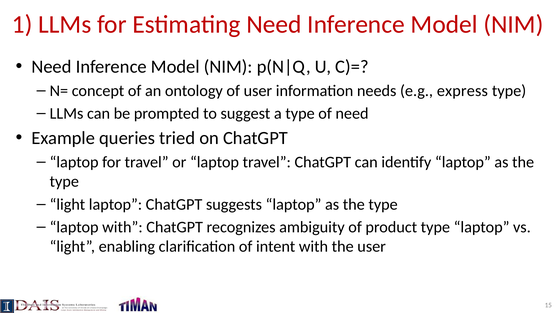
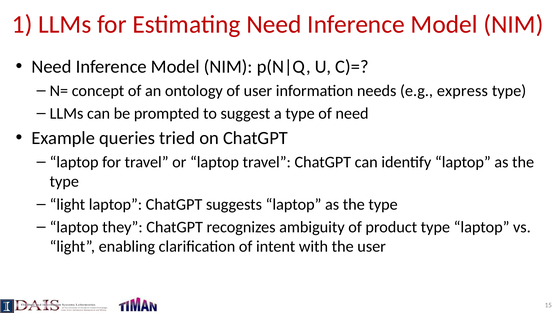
laptop with: with -> they
